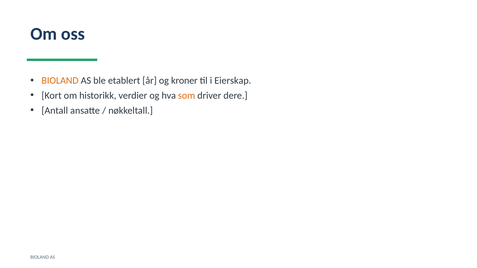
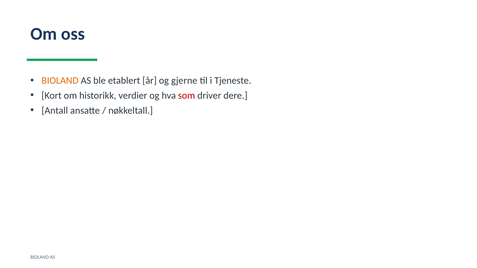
kroner: kroner -> gjerne
Eierskap: Eierskap -> Tjeneste
som colour: orange -> red
